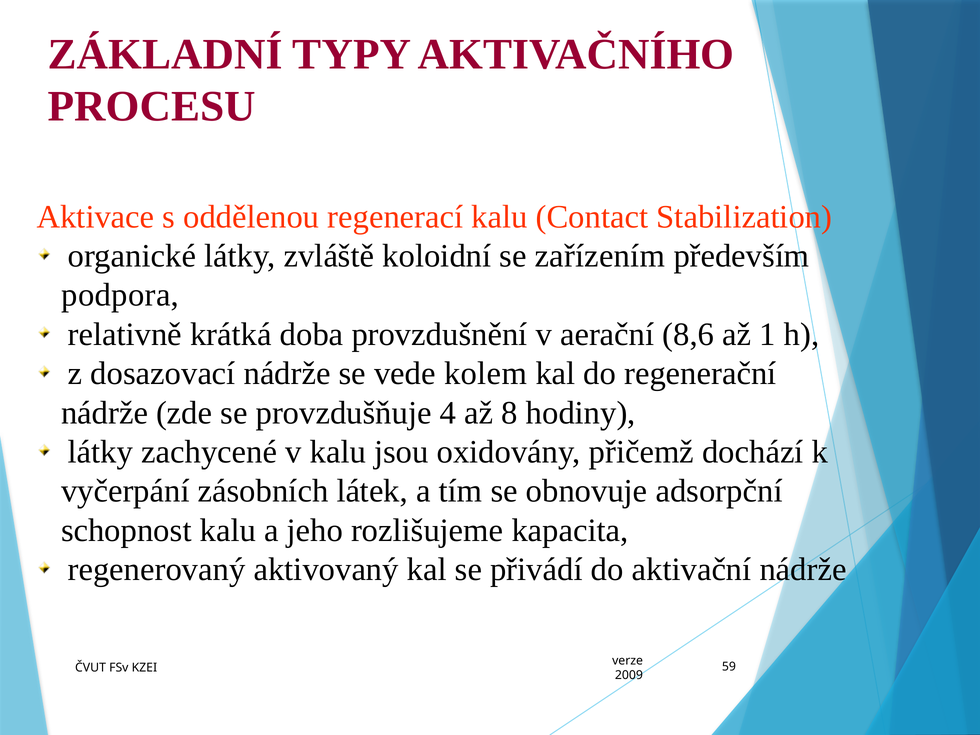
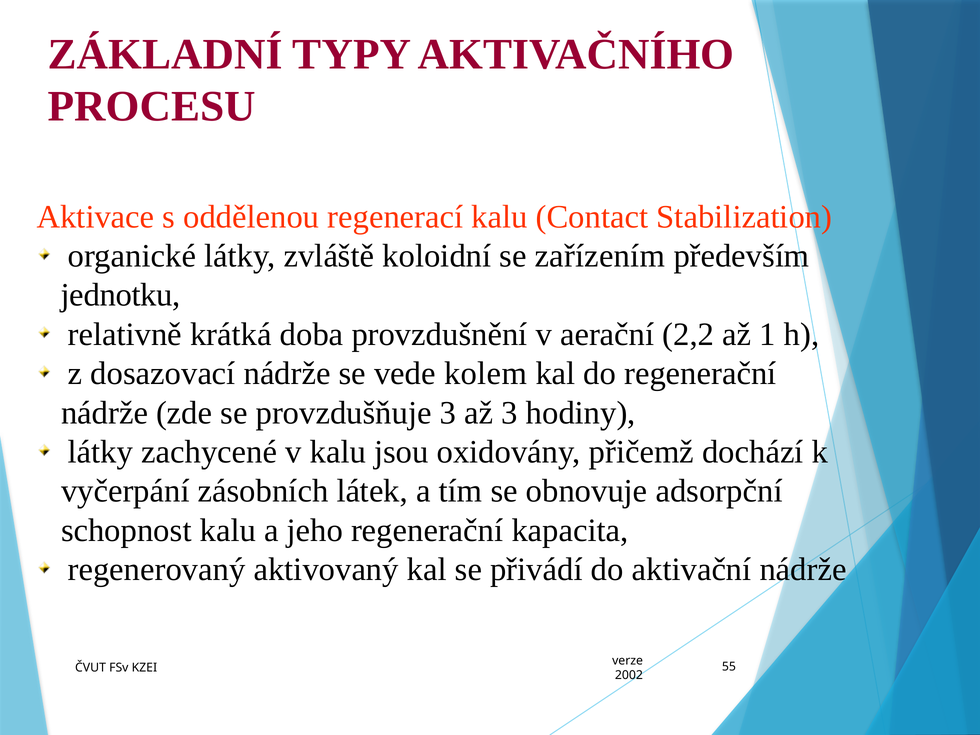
podpora: podpora -> jednotku
8,6: 8,6 -> 2,2
provzdušňuje 4: 4 -> 3
až 8: 8 -> 3
jeho rozlišujeme: rozlišujeme -> regenerační
59: 59 -> 55
2009: 2009 -> 2002
